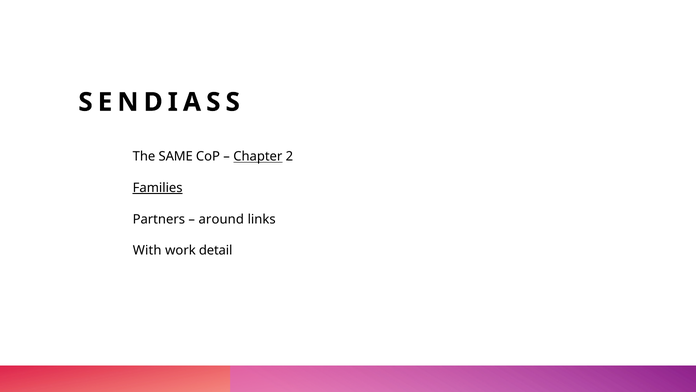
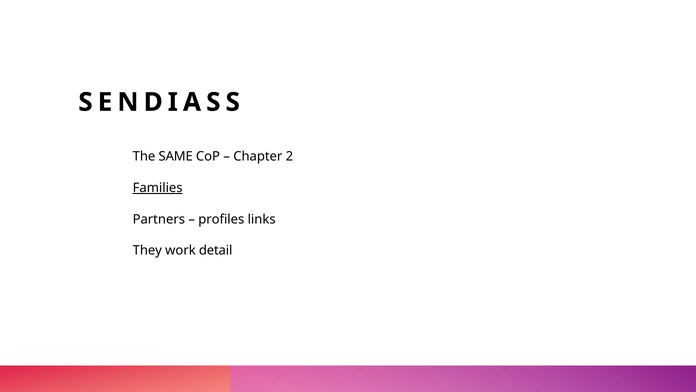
Chapter underline: present -> none
around: around -> profiles
With: With -> They
